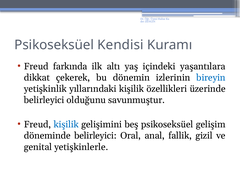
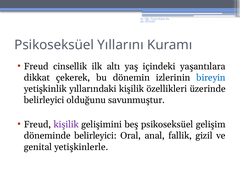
Kendisi: Kendisi -> Yıllarını
farkında: farkında -> cinsellik
kişilik at (66, 125) colour: blue -> purple
